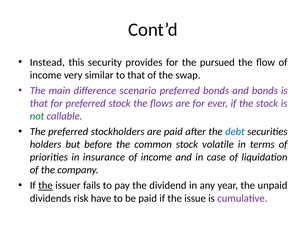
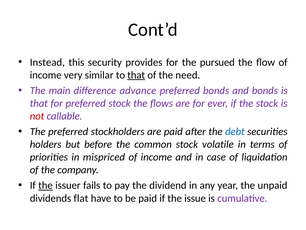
that at (136, 75) underline: none -> present
swap: swap -> need
scenario: scenario -> advance
not colour: green -> red
insurance: insurance -> mispriced
risk: risk -> flat
